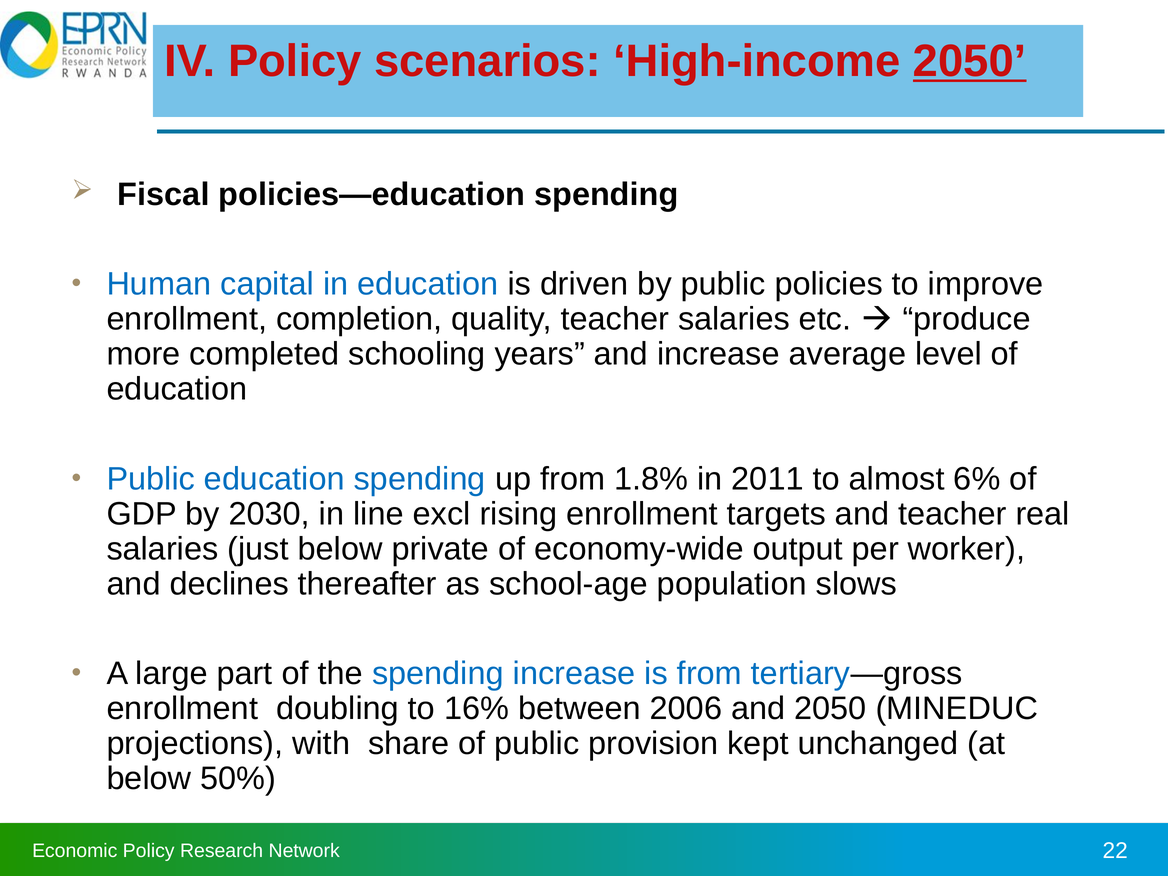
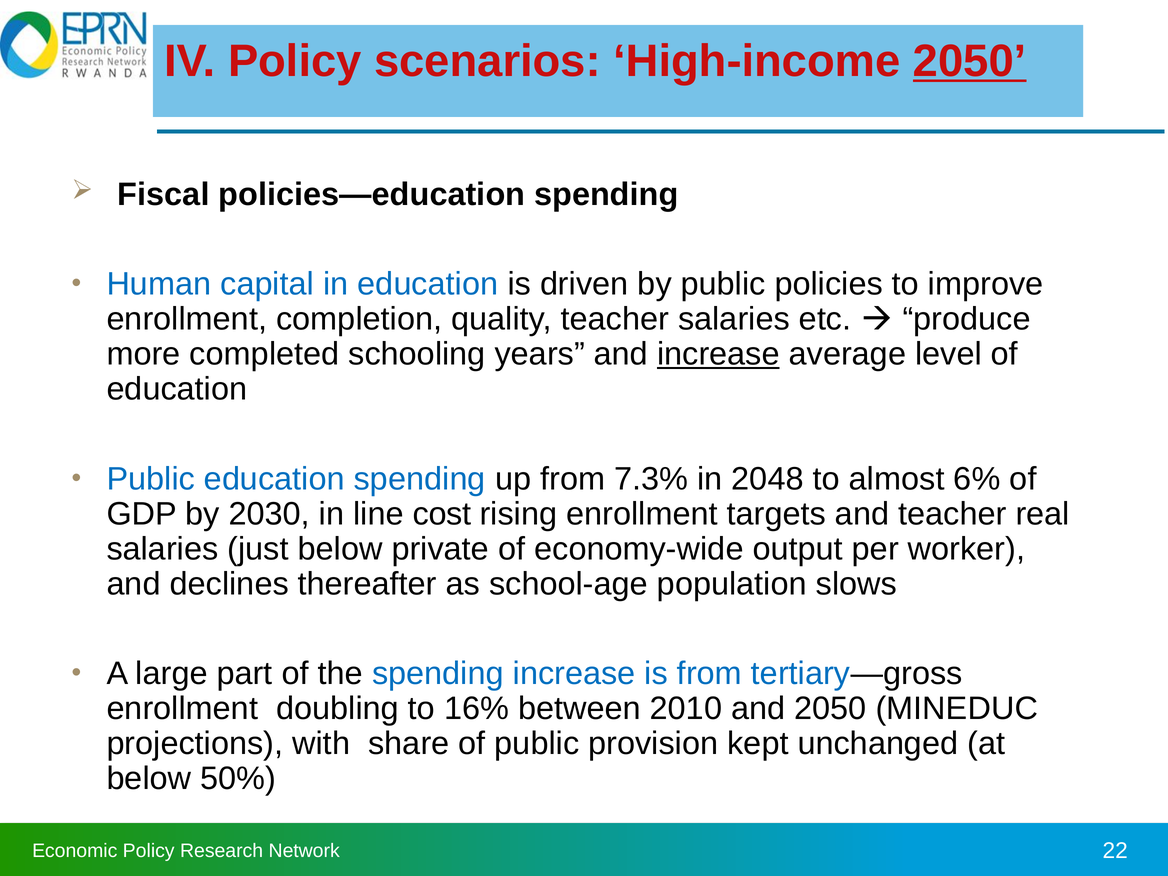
increase at (718, 354) underline: none -> present
1.8%: 1.8% -> 7.3%
2011: 2011 -> 2048
excl: excl -> cost
2006: 2006 -> 2010
